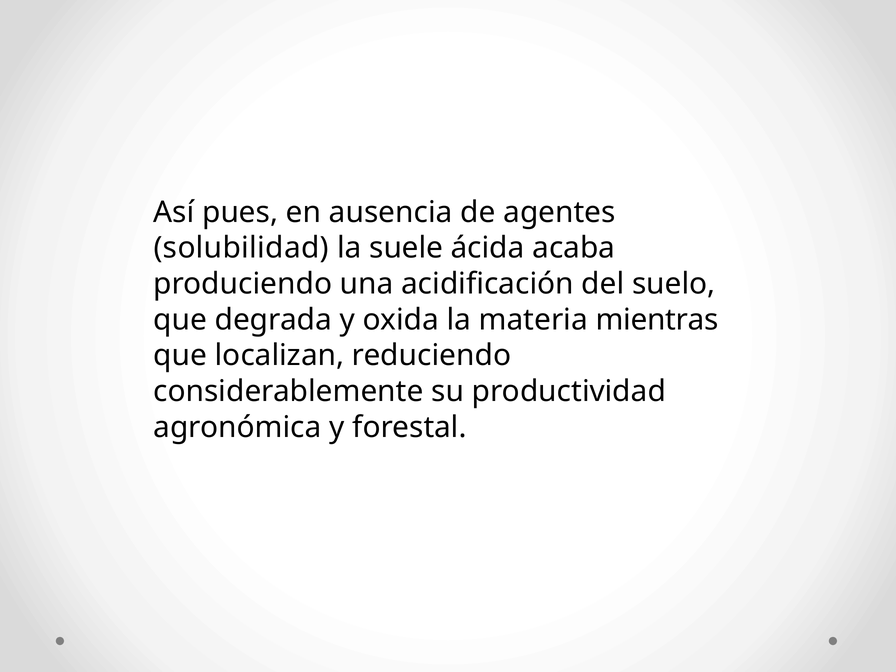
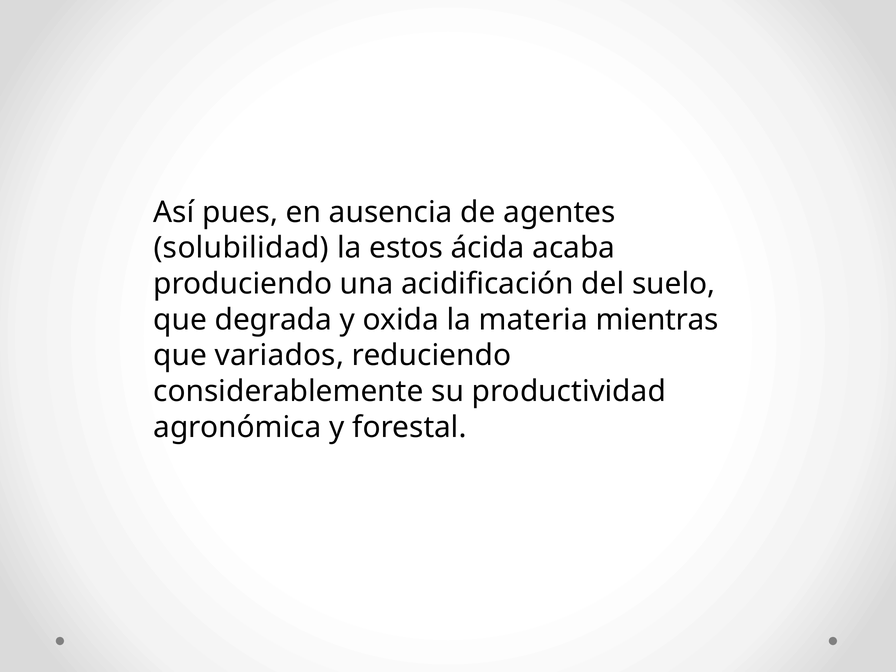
suele: suele -> estos
localizan: localizan -> variados
